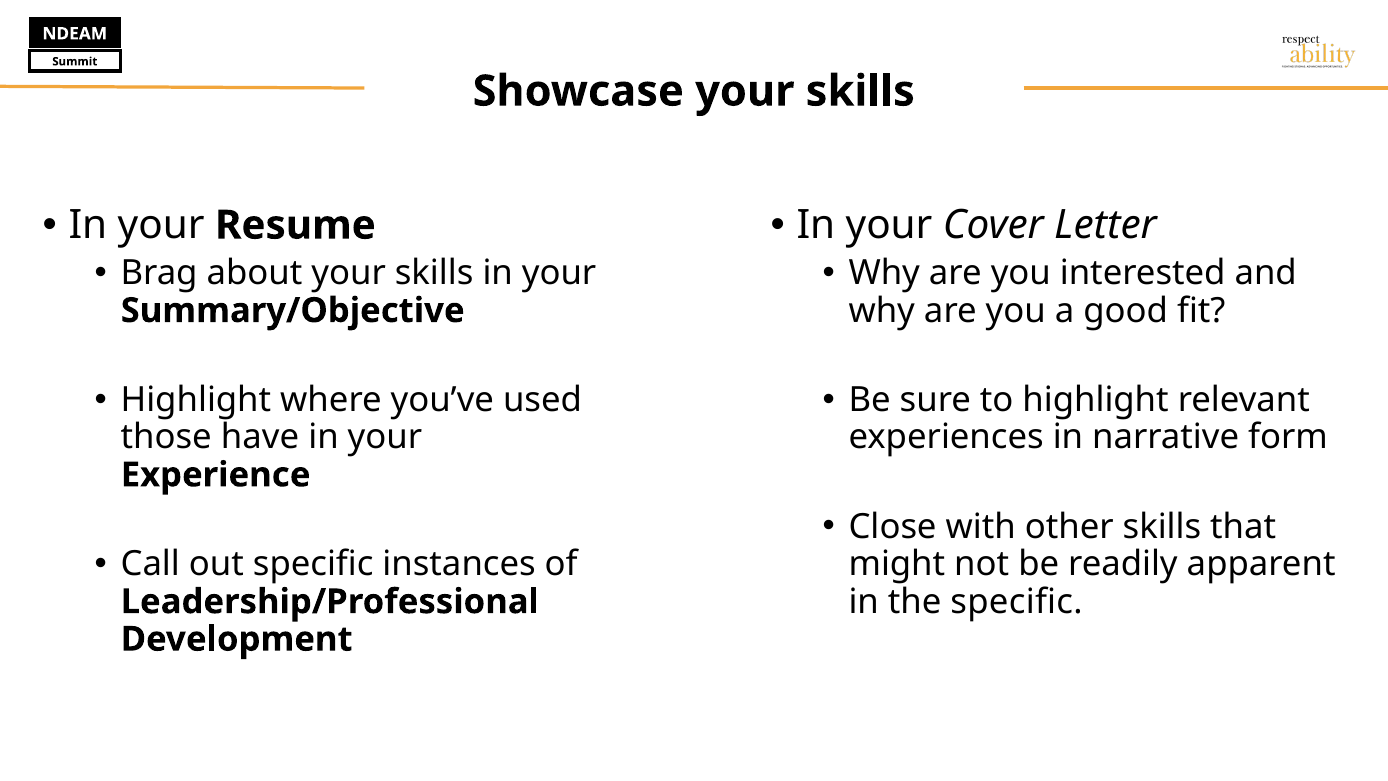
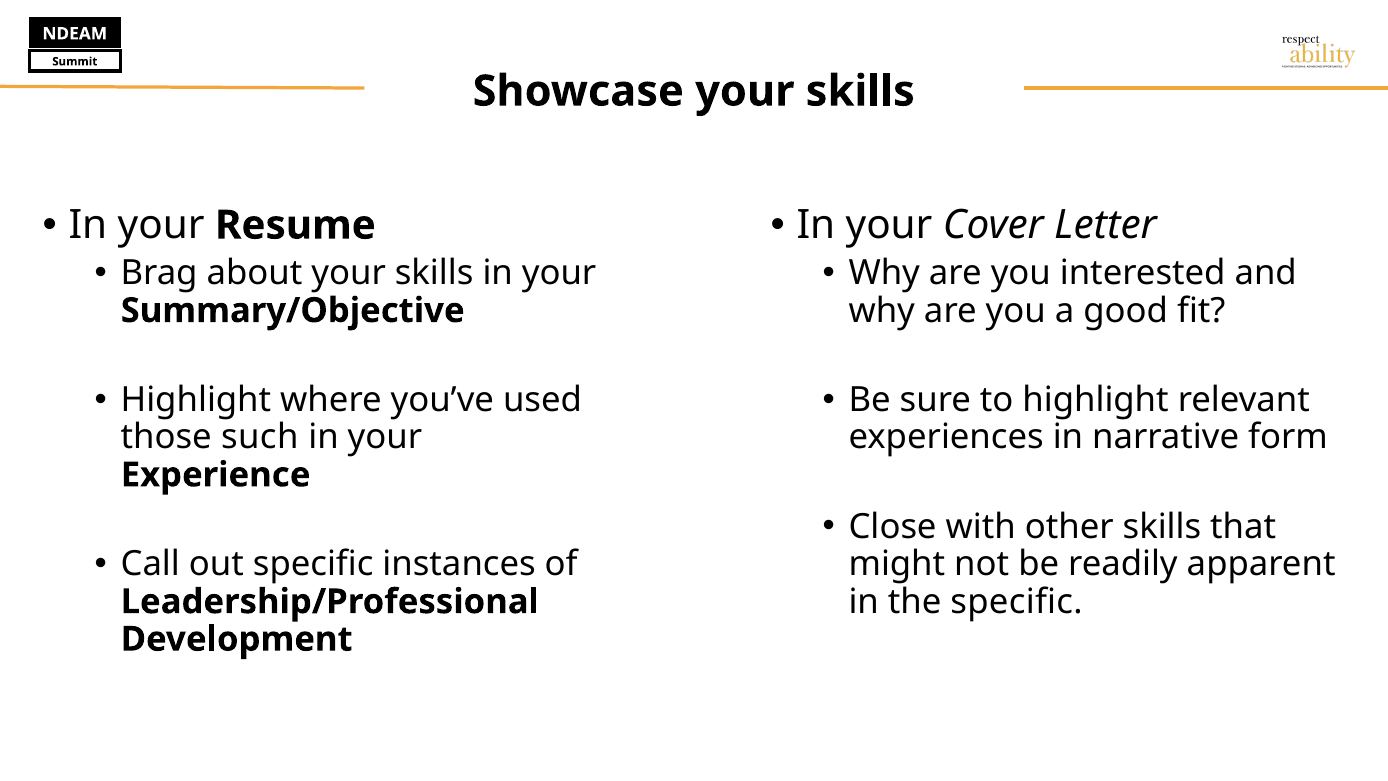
have: have -> such
